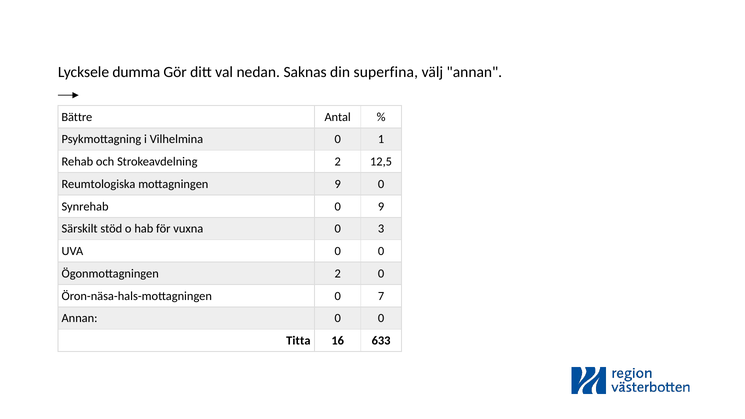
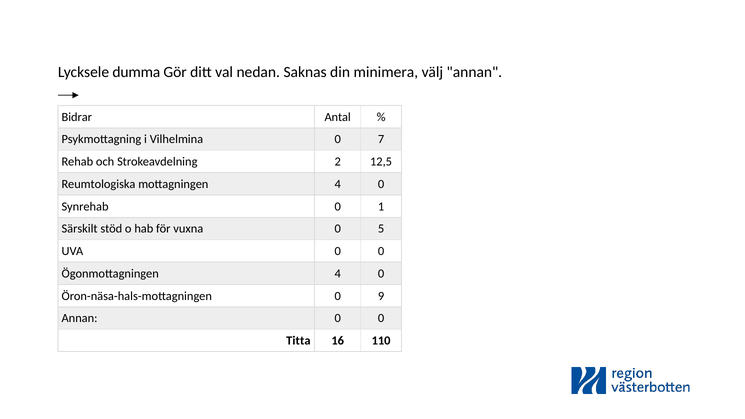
superfina: superfina -> minimera
Bättre: Bättre -> Bidrar
1: 1 -> 7
mottagningen 9: 9 -> 4
0 9: 9 -> 1
3: 3 -> 5
Ögonmottagningen 2: 2 -> 4
7: 7 -> 9
633: 633 -> 110
